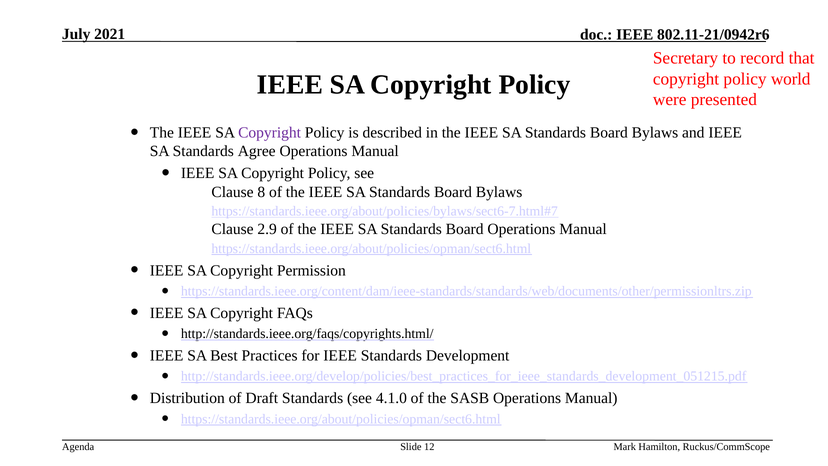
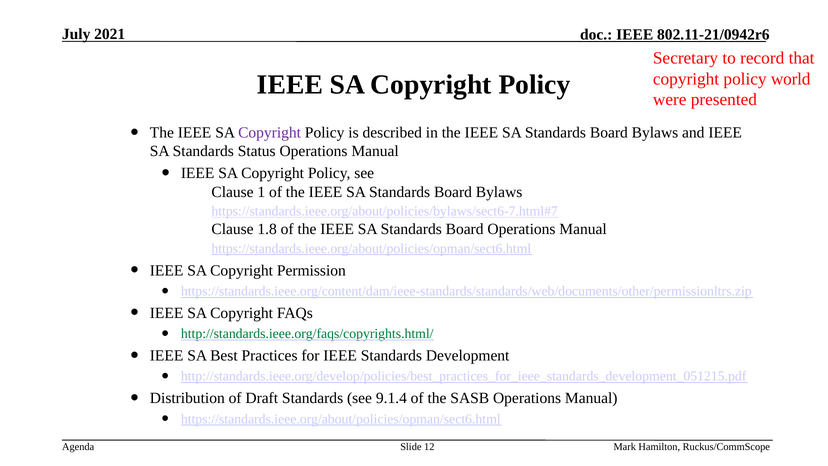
Agree: Agree -> Status
8: 8 -> 1
2.9: 2.9 -> 1.8
http://standards.ieee.org/faqs/copyrights.html/ colour: black -> green
4.1.0: 4.1.0 -> 9.1.4
